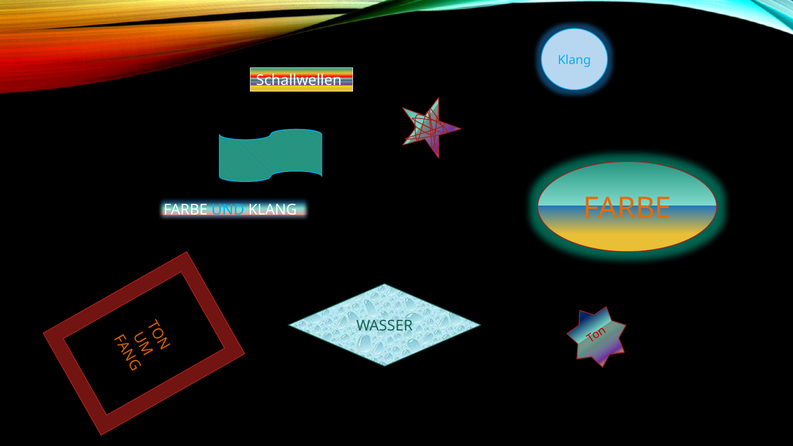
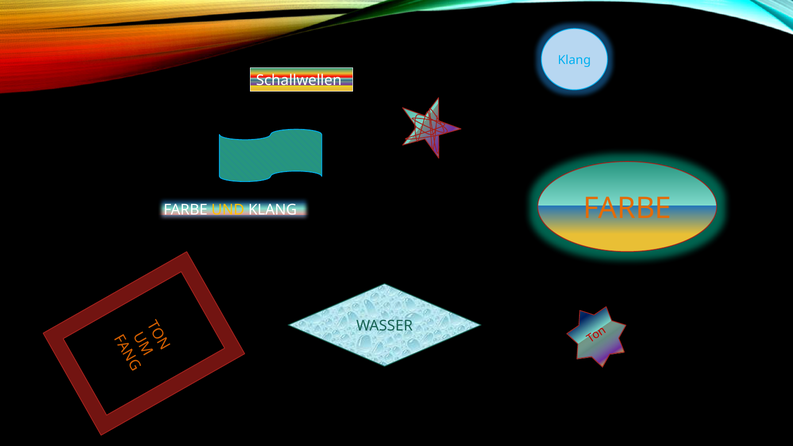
UND colour: light blue -> yellow
